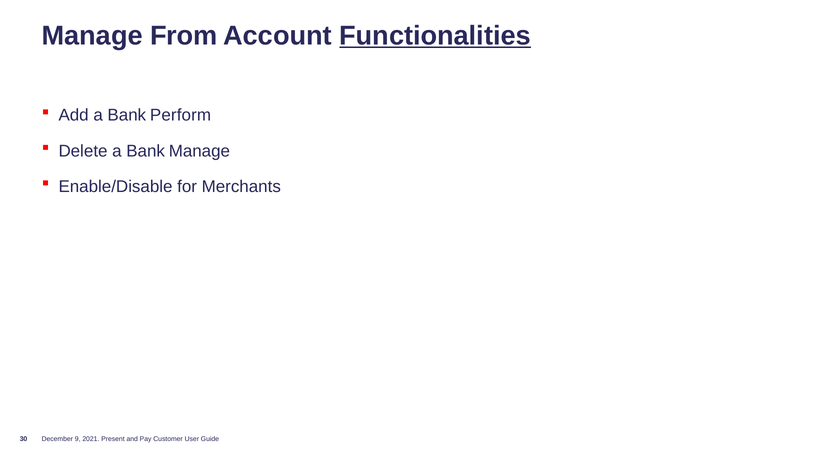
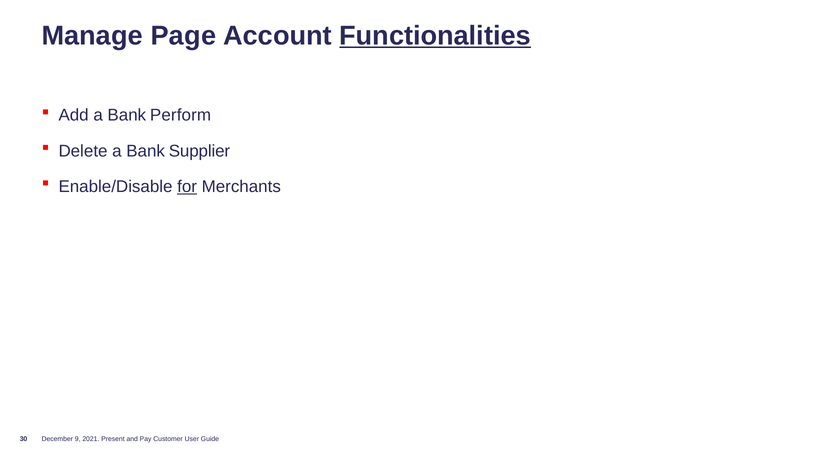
From: From -> Page
Bank Manage: Manage -> Supplier
for underline: none -> present
